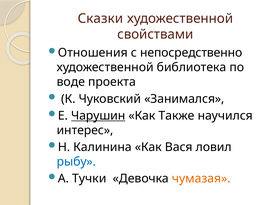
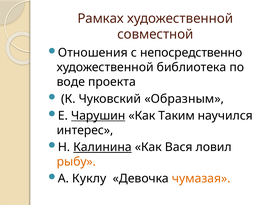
Сказки: Сказки -> Рамках
свойствами: свойствами -> совместной
Занимался: Занимался -> Образным
Также: Также -> Таким
Калинина underline: none -> present
рыбу colour: blue -> orange
Тучки: Тучки -> Куклу
